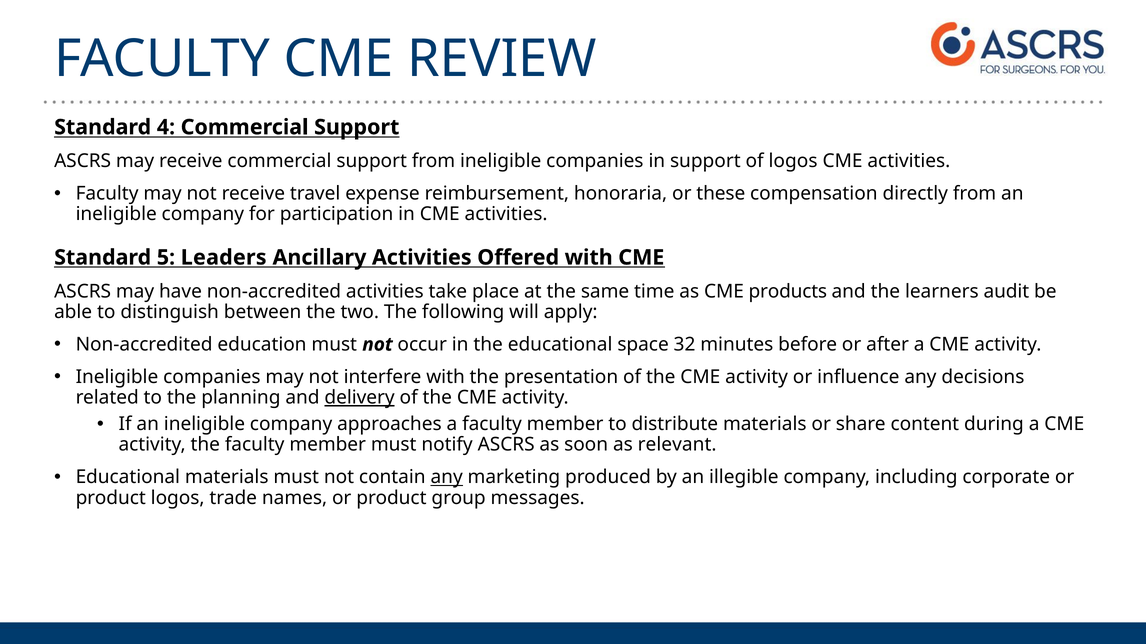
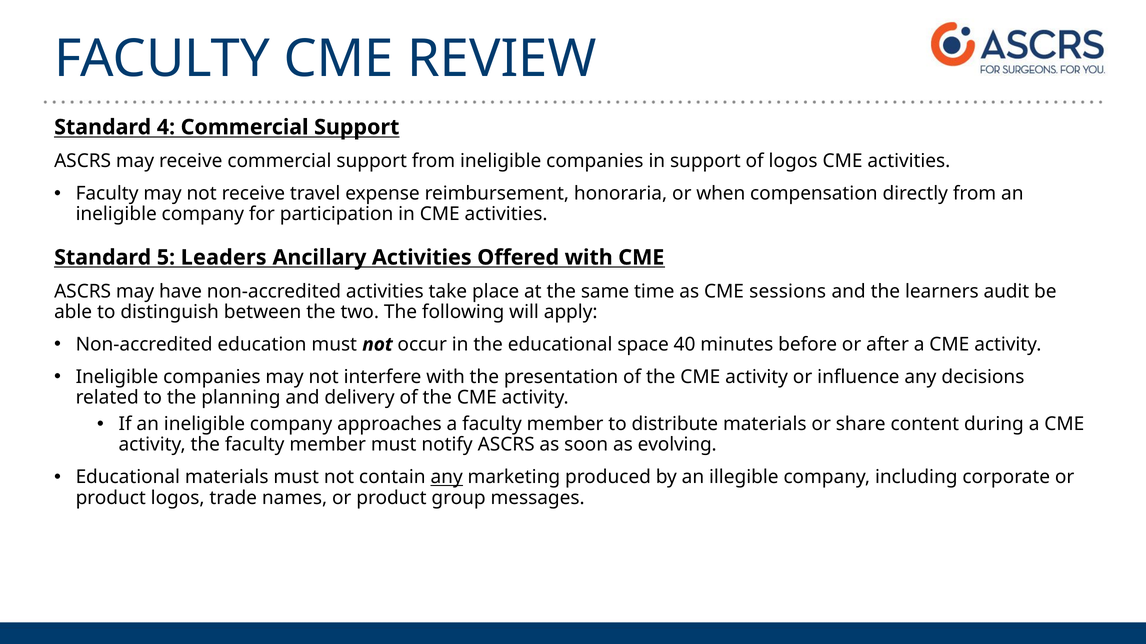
these: these -> when
products: products -> sessions
32: 32 -> 40
delivery underline: present -> none
relevant: relevant -> evolving
